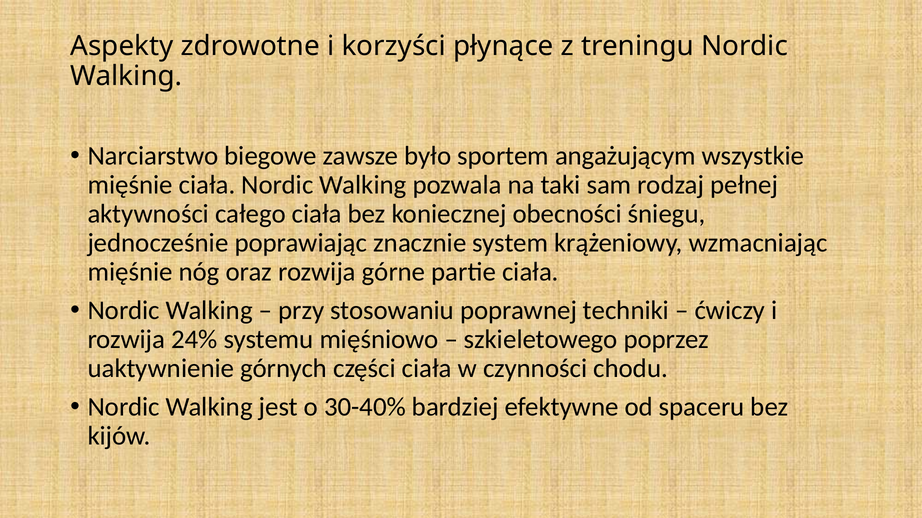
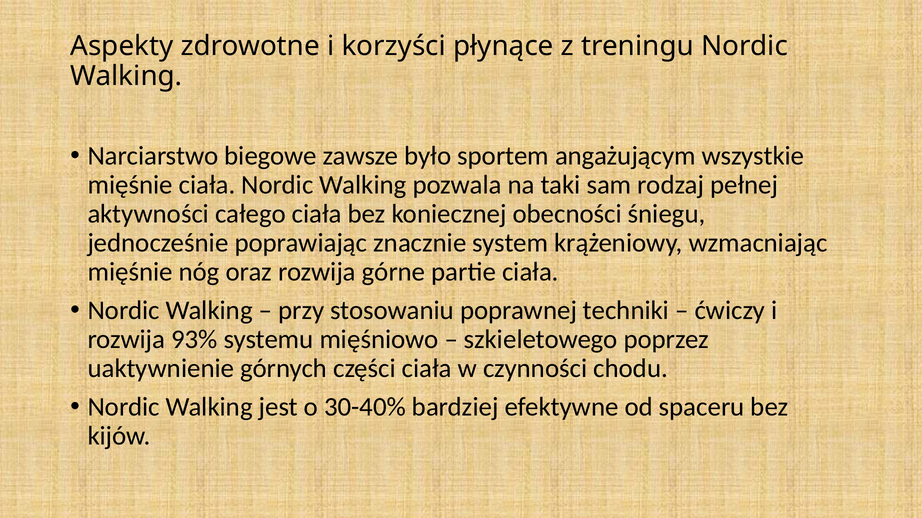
24%: 24% -> 93%
